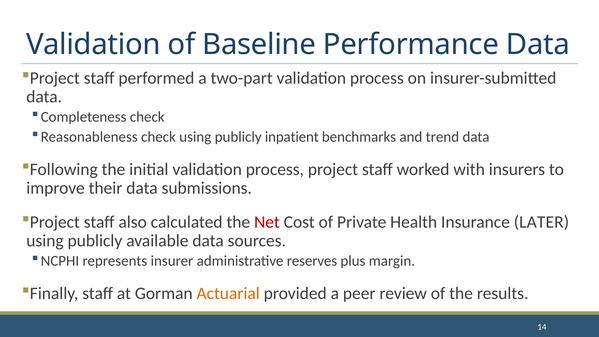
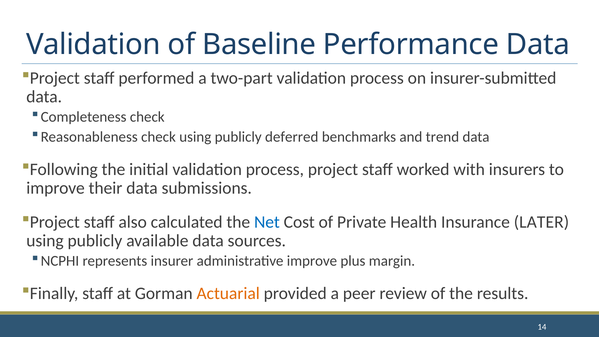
inpatient: inpatient -> deferred
Net colour: red -> blue
administrative reserves: reserves -> improve
